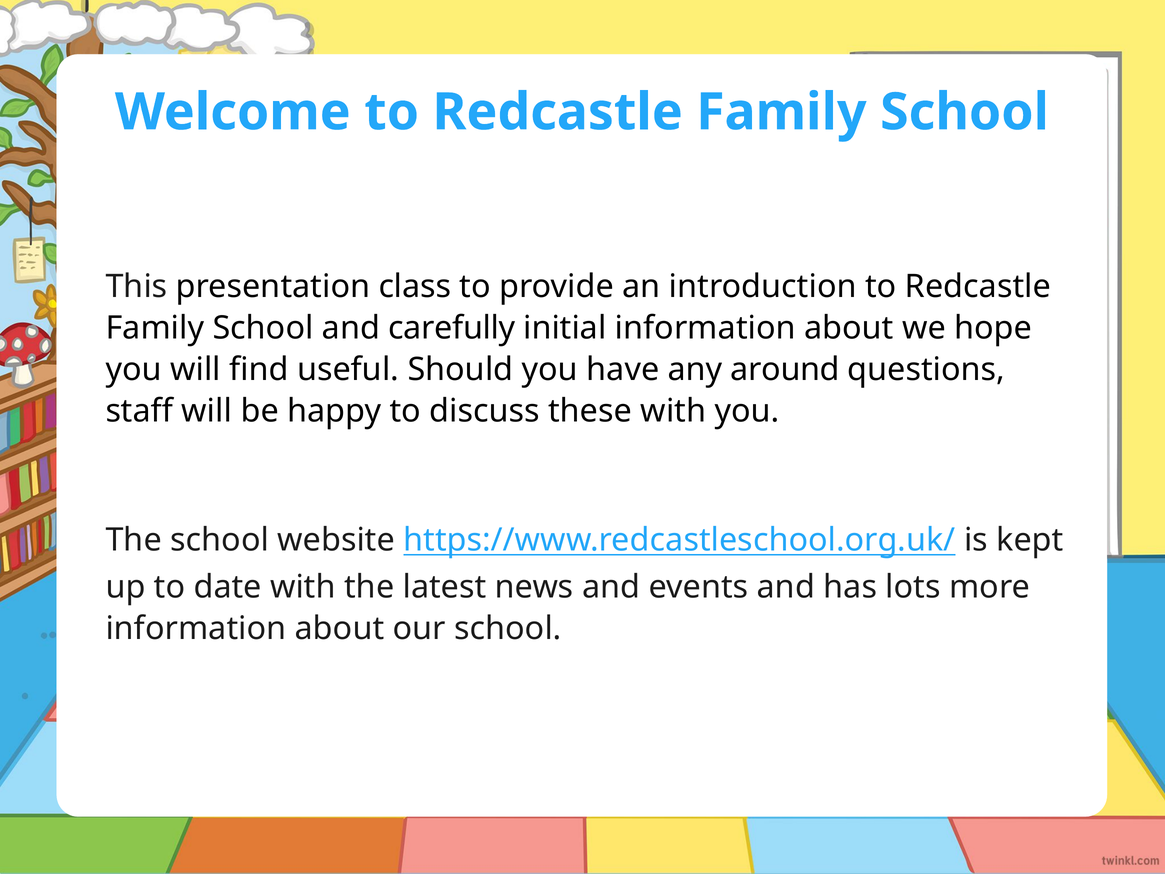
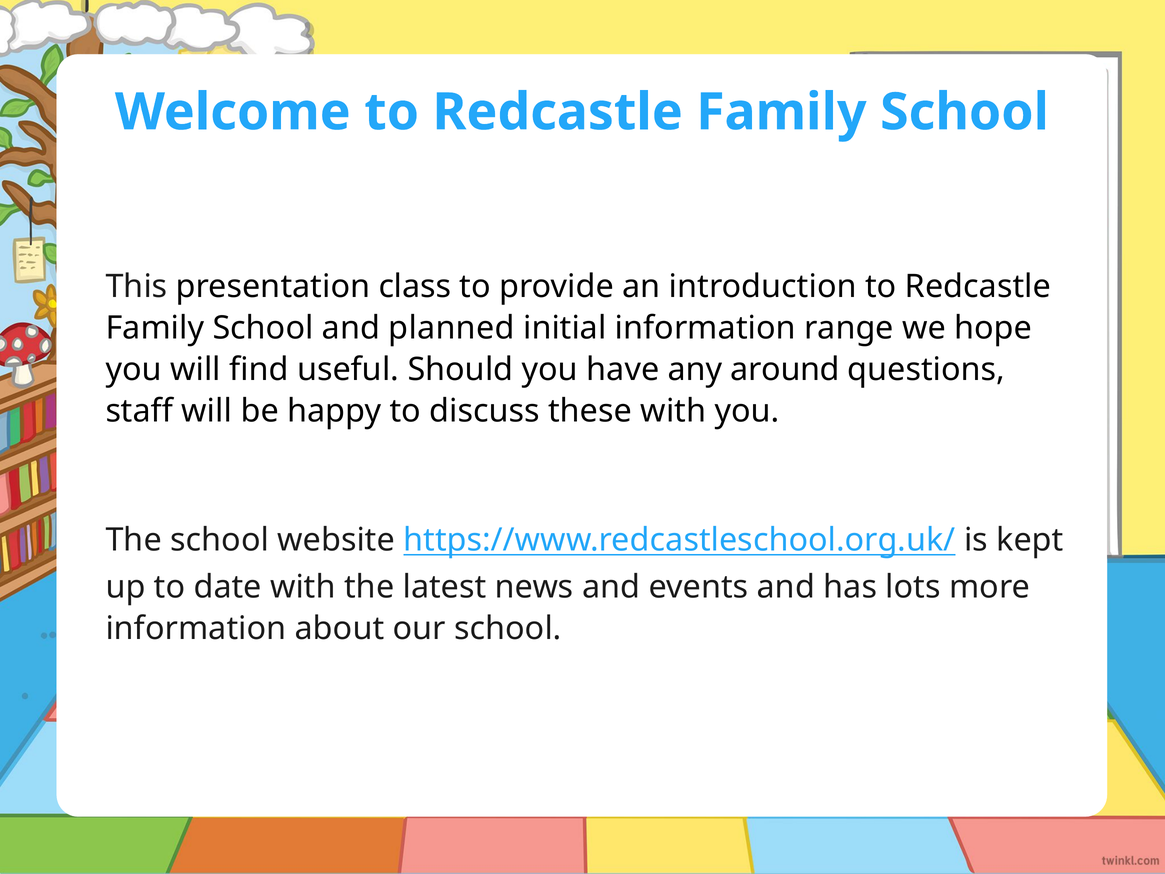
carefully: carefully -> planned
initial information about: about -> range
